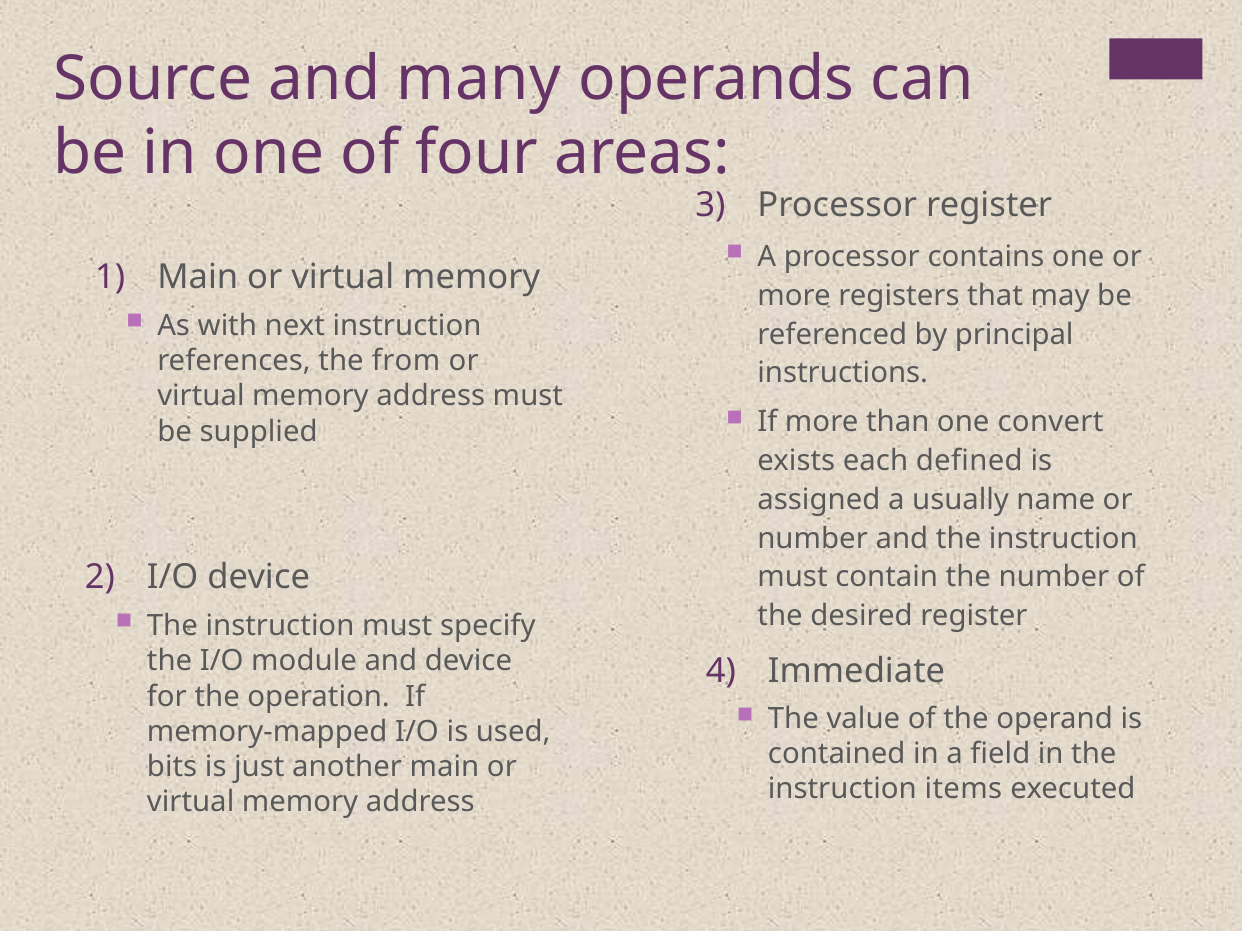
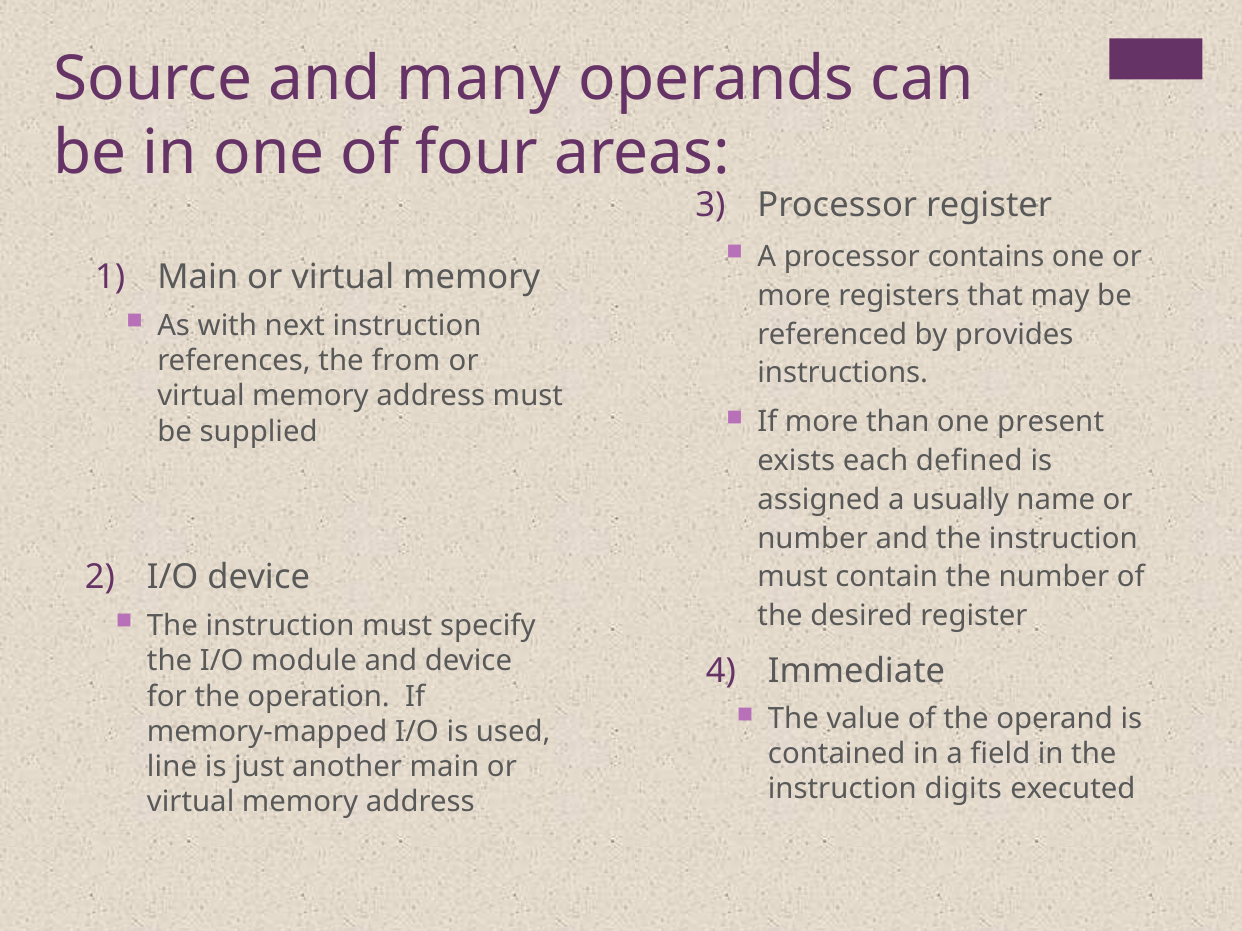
principal: principal -> provides
convert: convert -> present
bits: bits -> line
items: items -> digits
